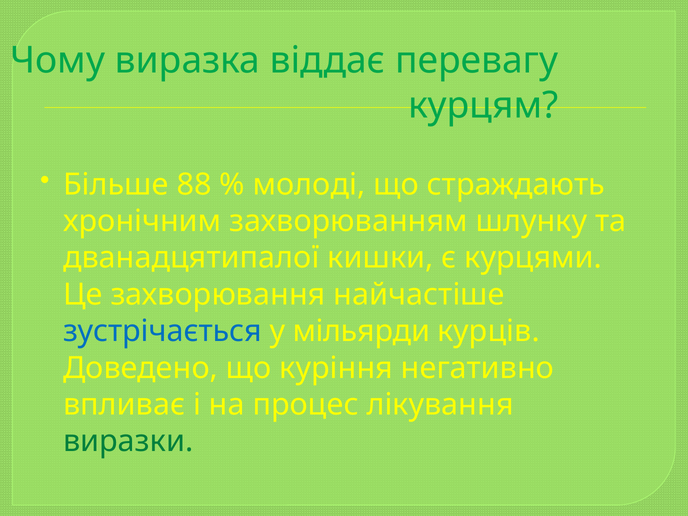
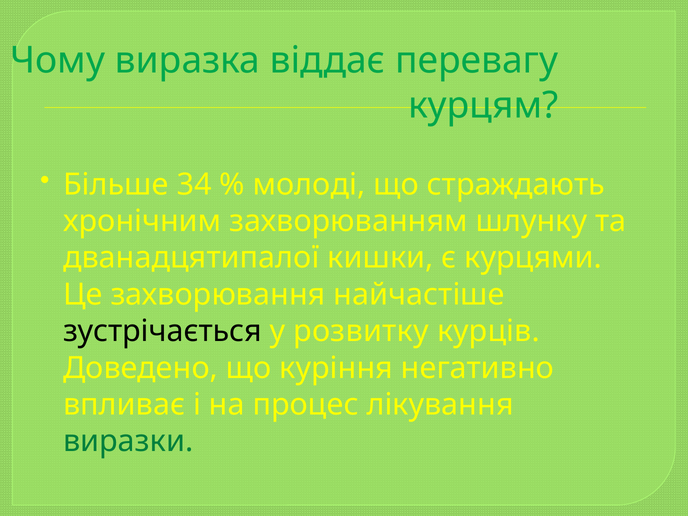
88: 88 -> 34
зустрічається colour: blue -> black
мільярди: мільярди -> розвитку
